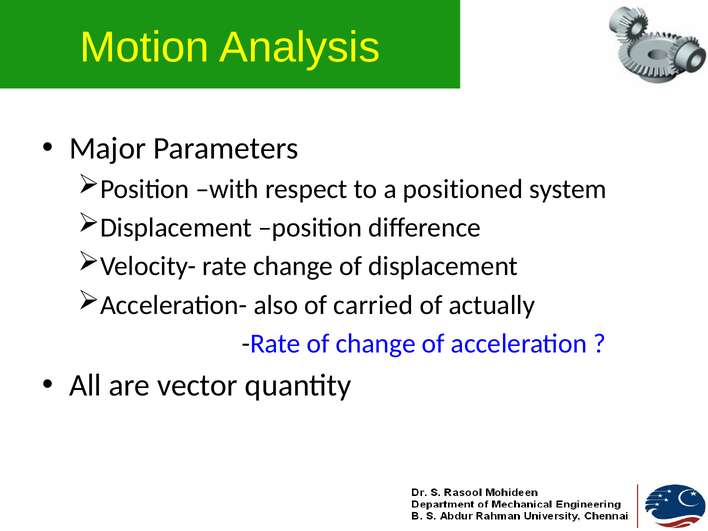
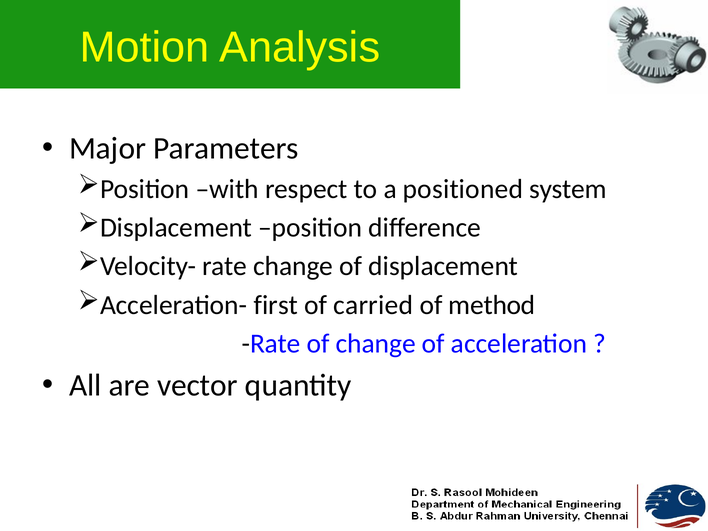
also: also -> first
actually: actually -> method
